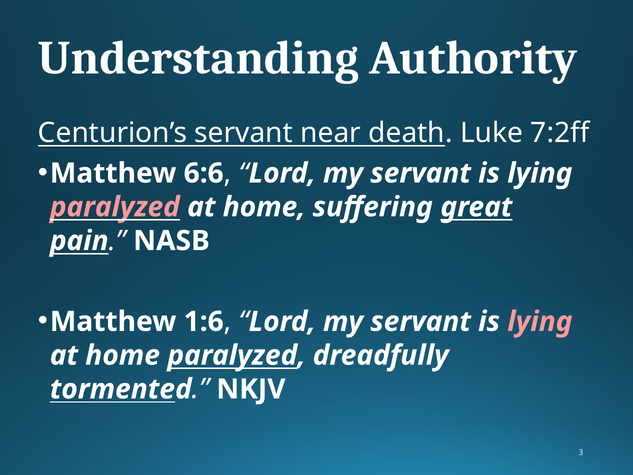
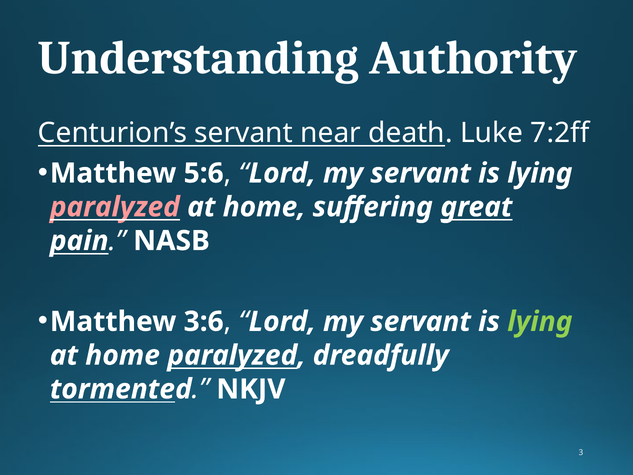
6:6: 6:6 -> 5:6
1:6: 1:6 -> 3:6
lying at (540, 321) colour: pink -> light green
